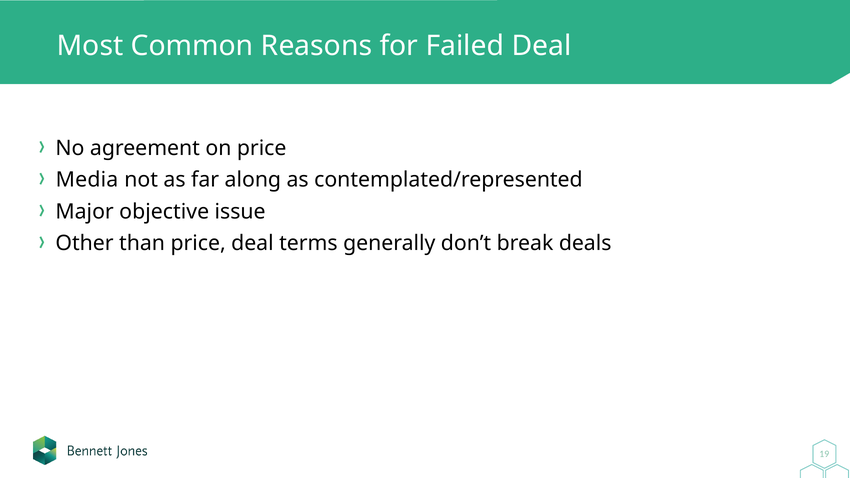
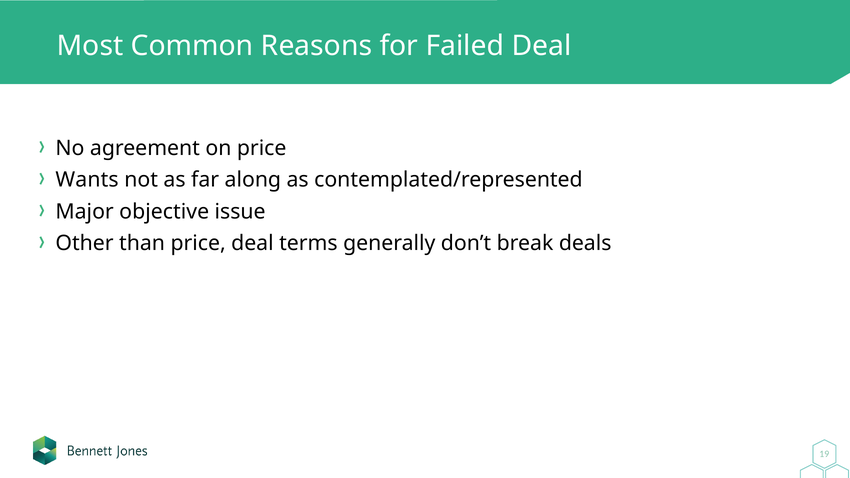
Media: Media -> Wants
